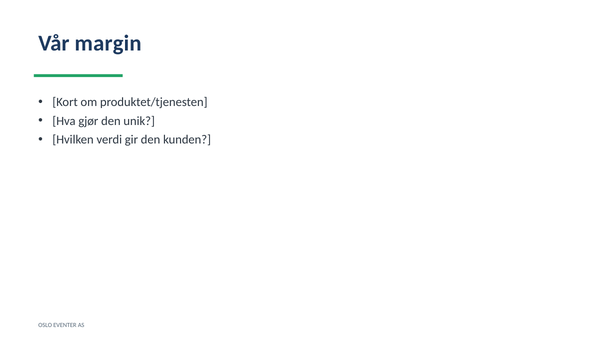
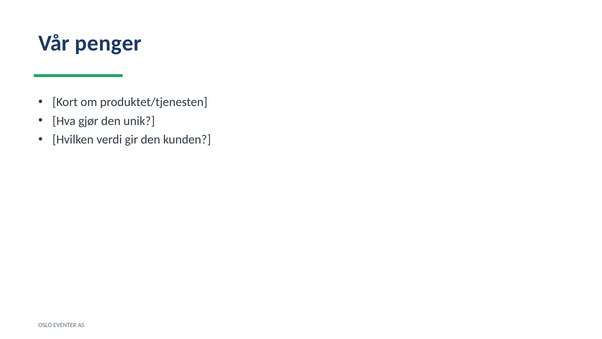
margin: margin -> penger
